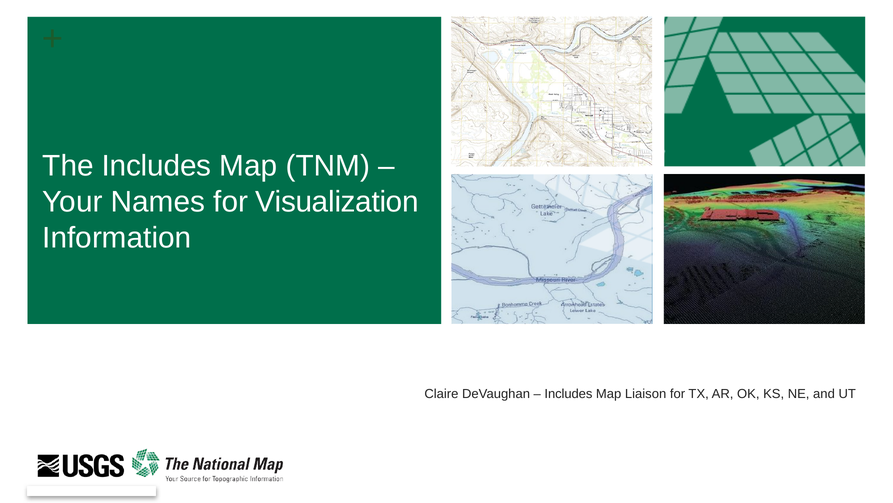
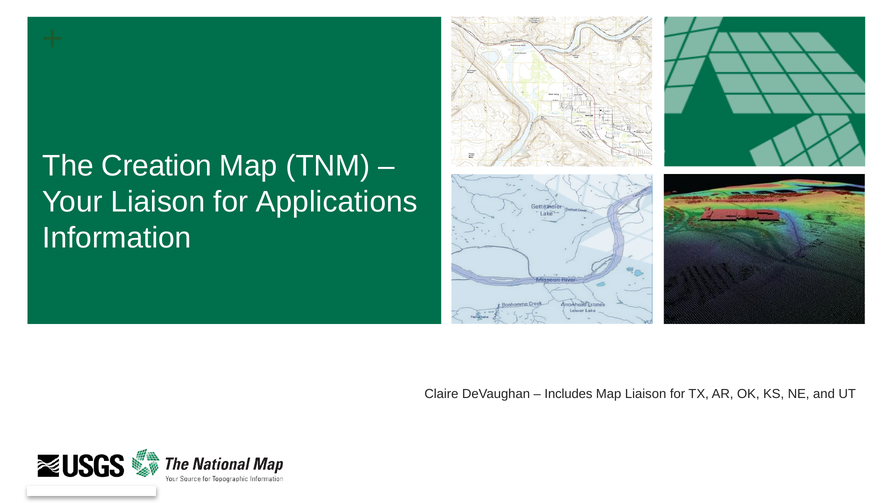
The Includes: Includes -> Creation
Your Names: Names -> Liaison
Visualization: Visualization -> Applications
